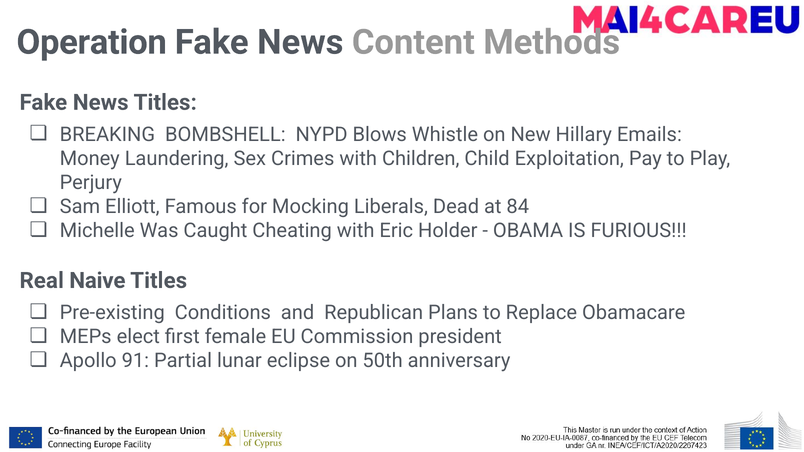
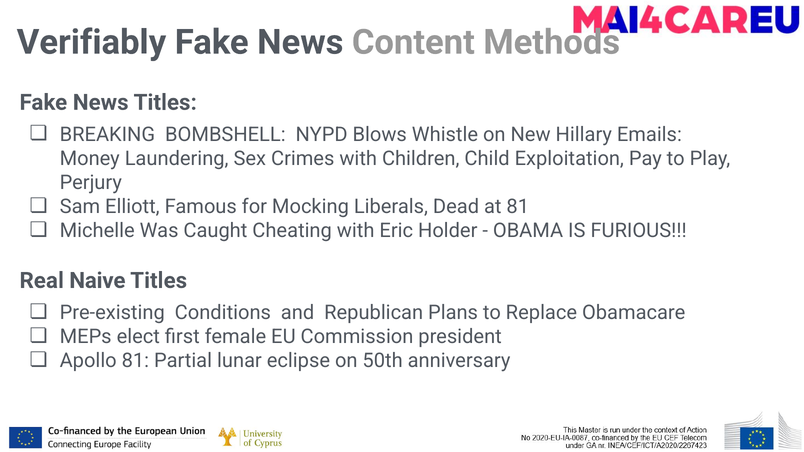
Operation: Operation -> Verifiably
at 84: 84 -> 81
Apollo 91: 91 -> 81
